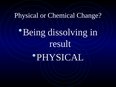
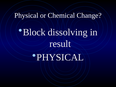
Being: Being -> Block
